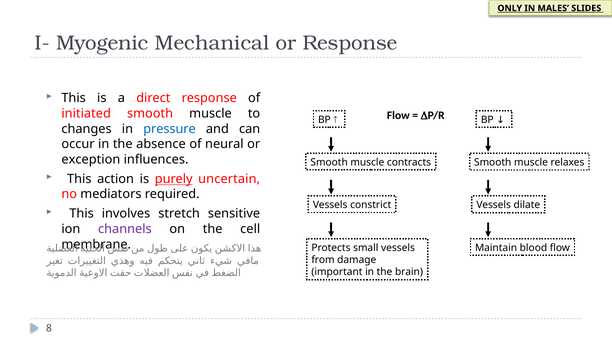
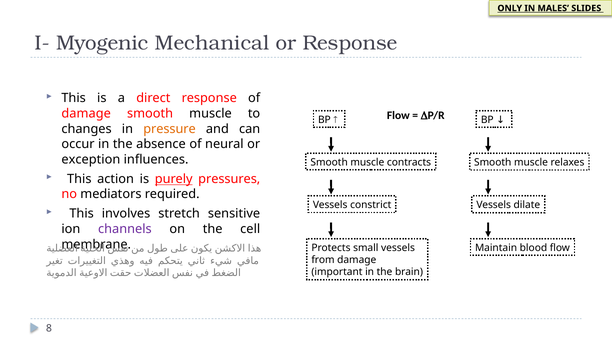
initiated at (86, 114): initiated -> damage
pressure colour: blue -> orange
uncertain: uncertain -> pressures
